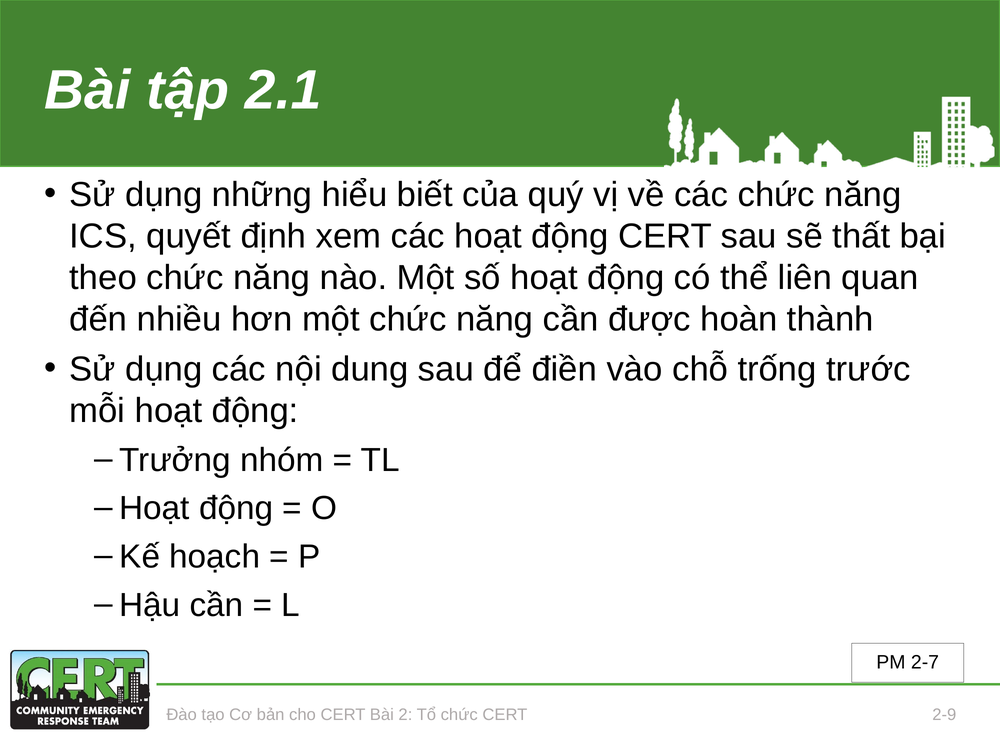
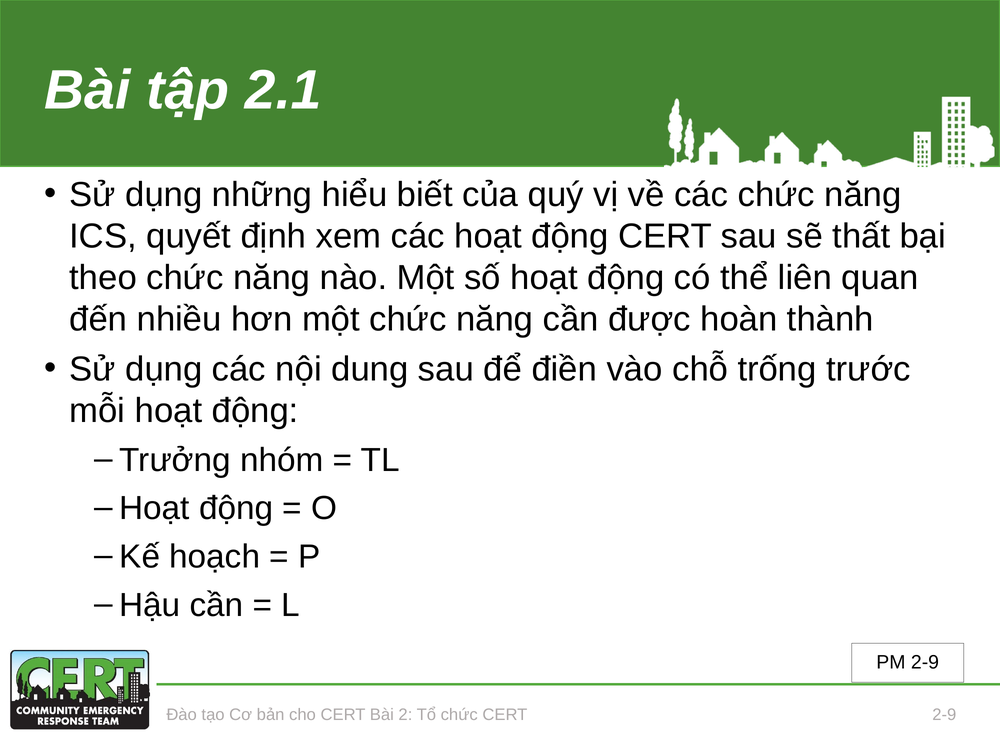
PM 2-7: 2-7 -> 2-9
